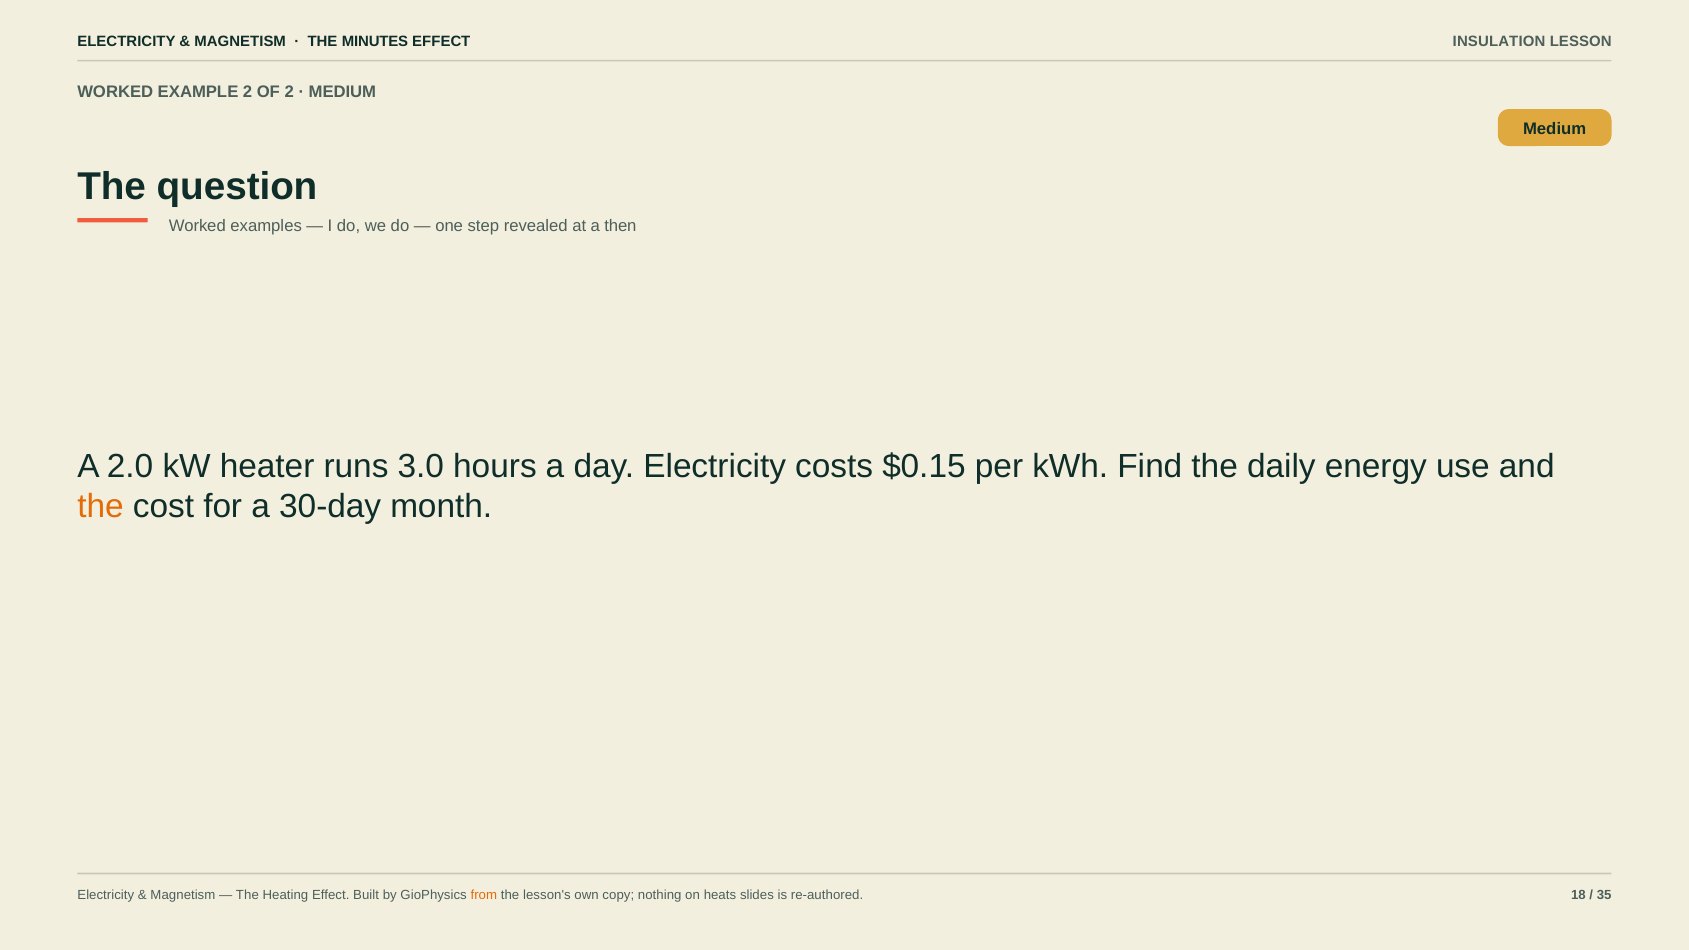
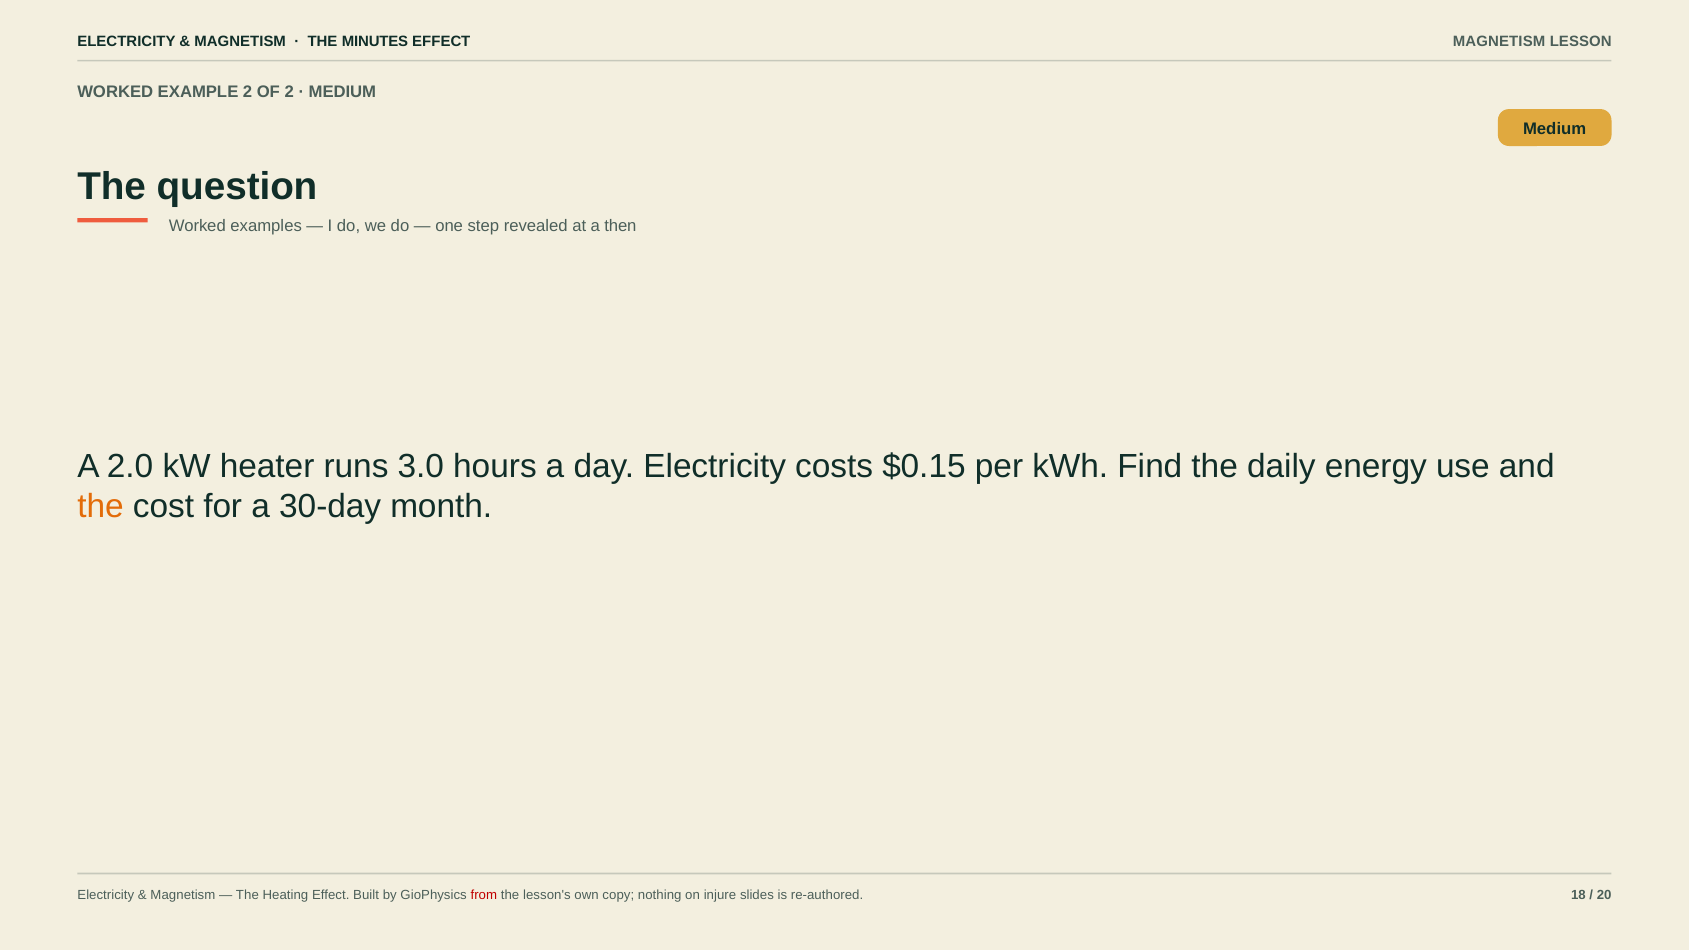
EFFECT INSULATION: INSULATION -> MAGNETISM
from colour: orange -> red
heats: heats -> injure
35: 35 -> 20
